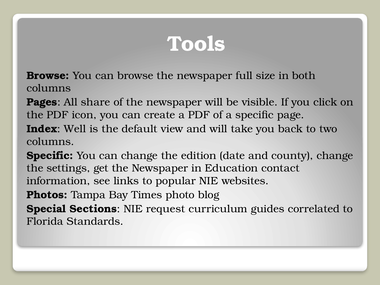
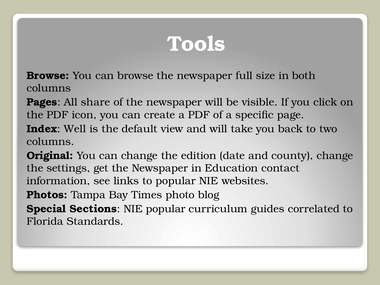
Specific at (50, 156): Specific -> Original
NIE request: request -> popular
